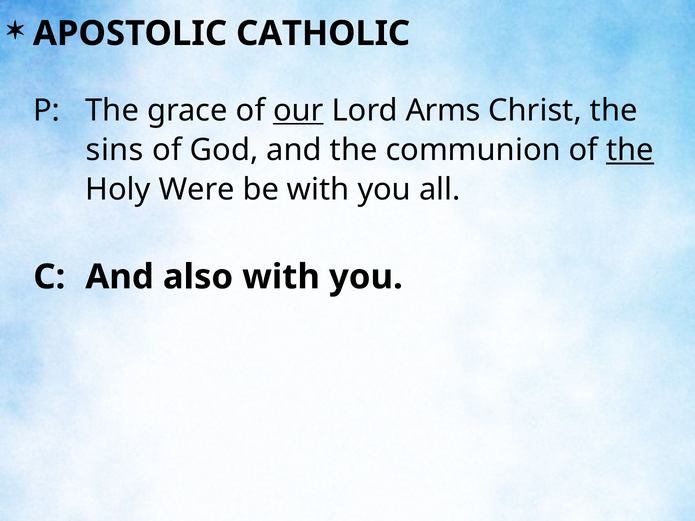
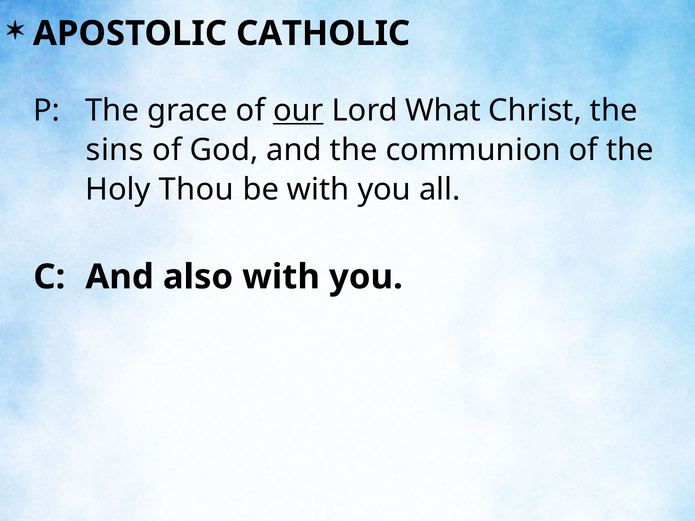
Arms: Arms -> What
the at (630, 150) underline: present -> none
Were: Were -> Thou
